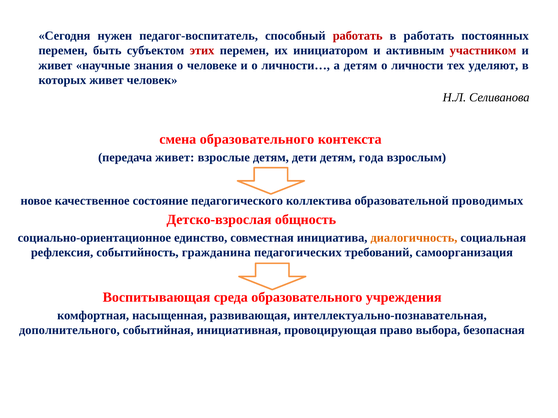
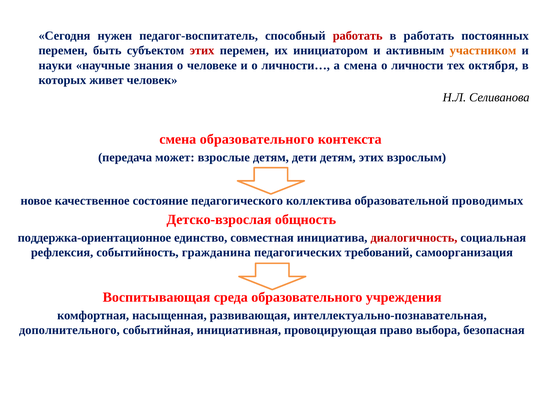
участником colour: red -> orange
живет at (55, 65): живет -> науки
а детям: детям -> смена
уделяют: уделяют -> октября
передача живет: живет -> может
детям года: года -> этих
социально-ориентационное: социально-ориентационное -> поддержка-ориентационное
диалогичность colour: orange -> red
